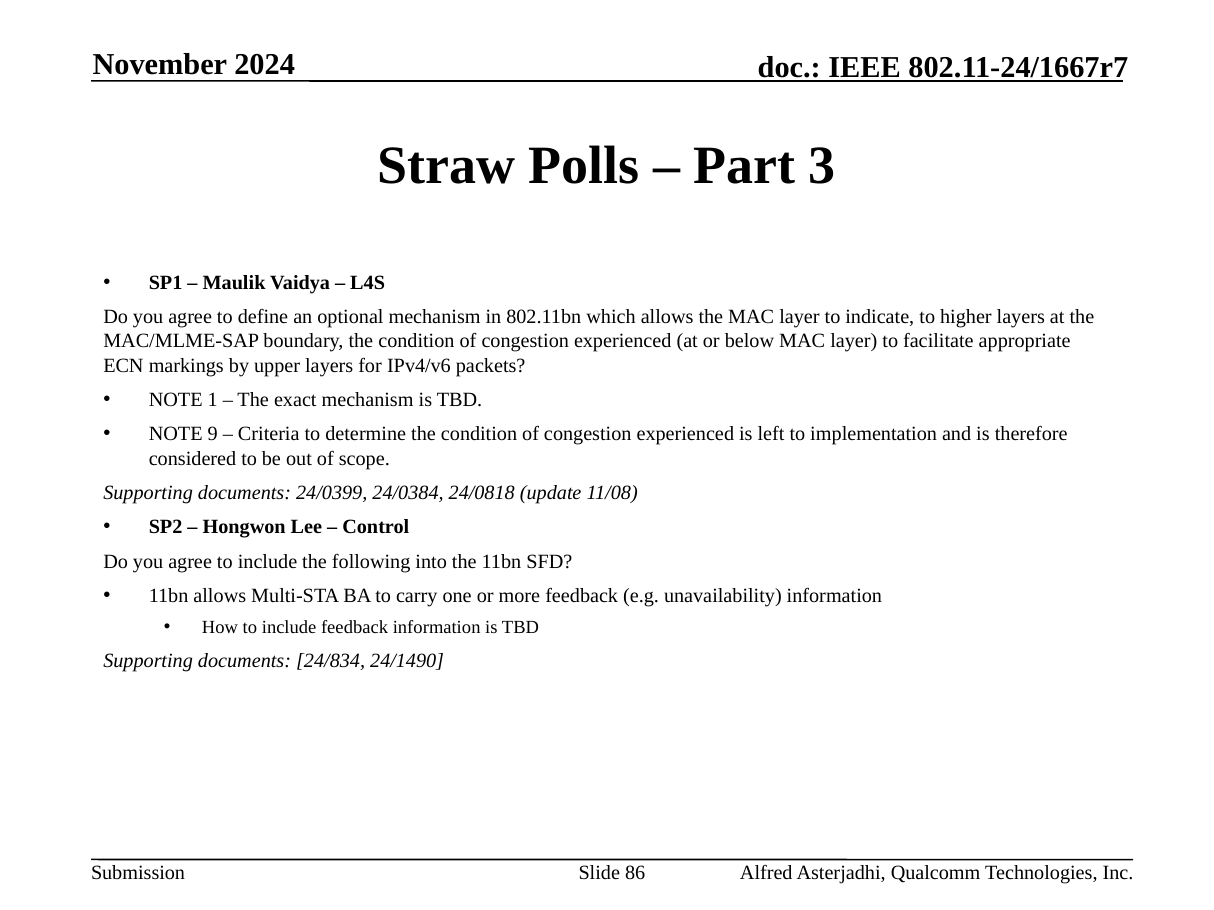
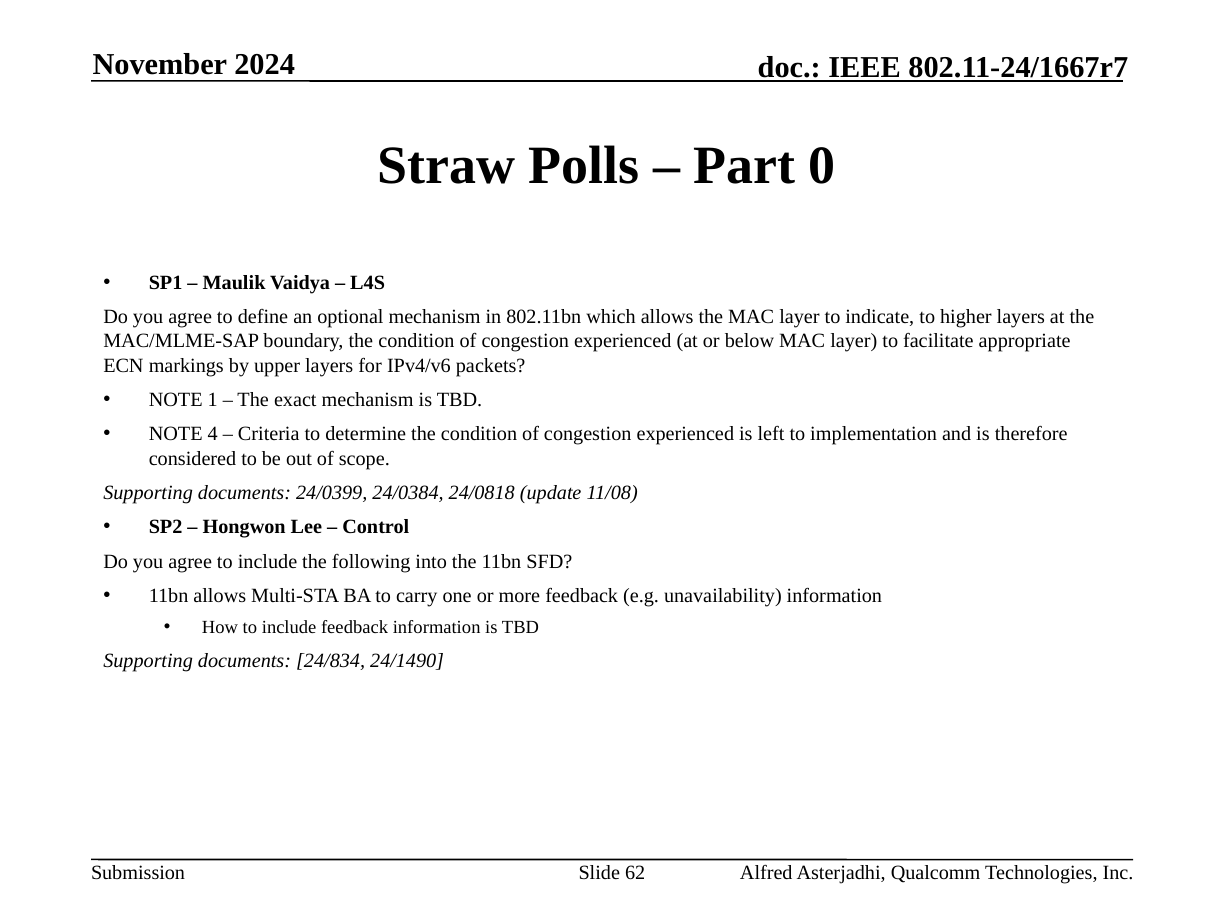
3: 3 -> 0
9: 9 -> 4
86: 86 -> 62
